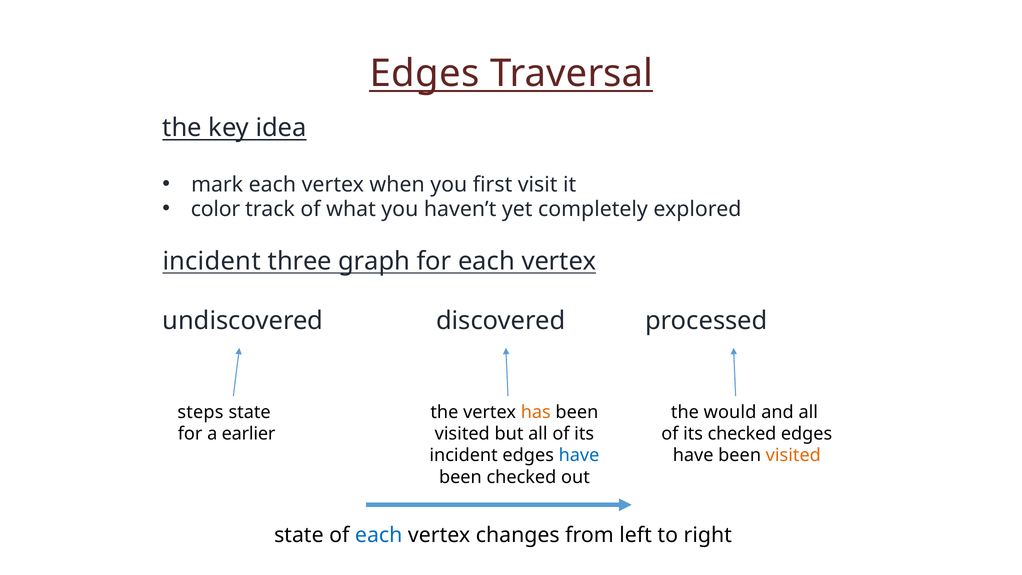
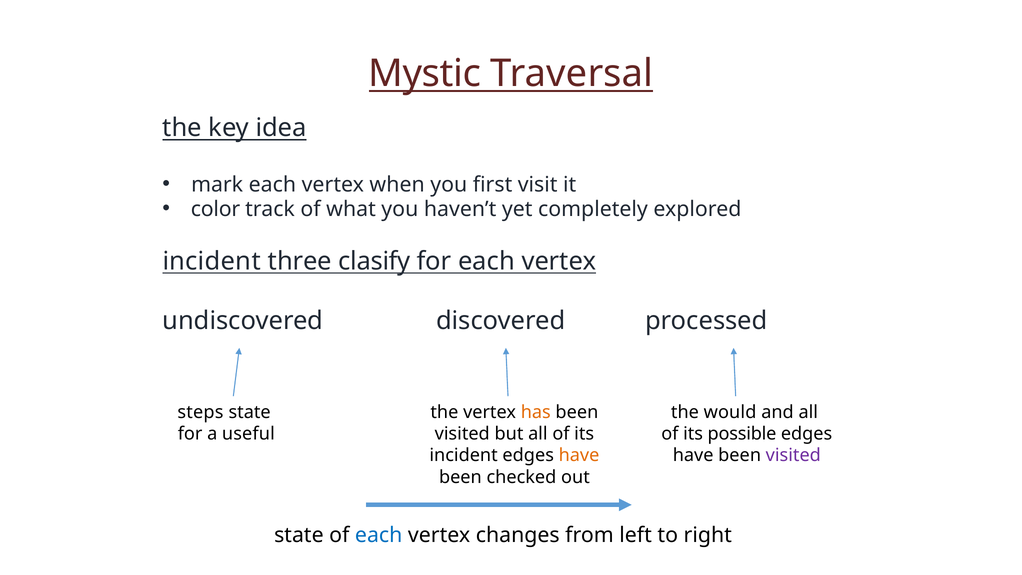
Edges at (424, 74): Edges -> Mystic
graph: graph -> clasify
earlier: earlier -> useful
its checked: checked -> possible
have at (579, 455) colour: blue -> orange
visited at (793, 455) colour: orange -> purple
